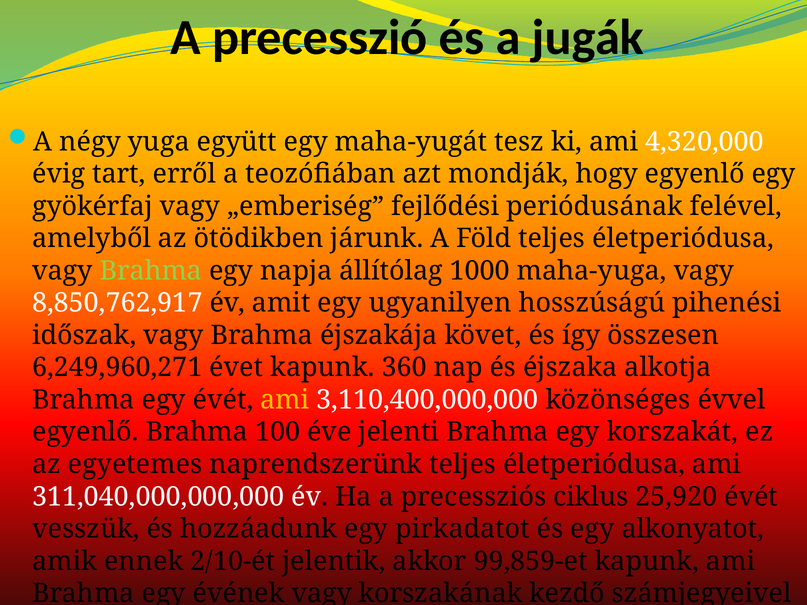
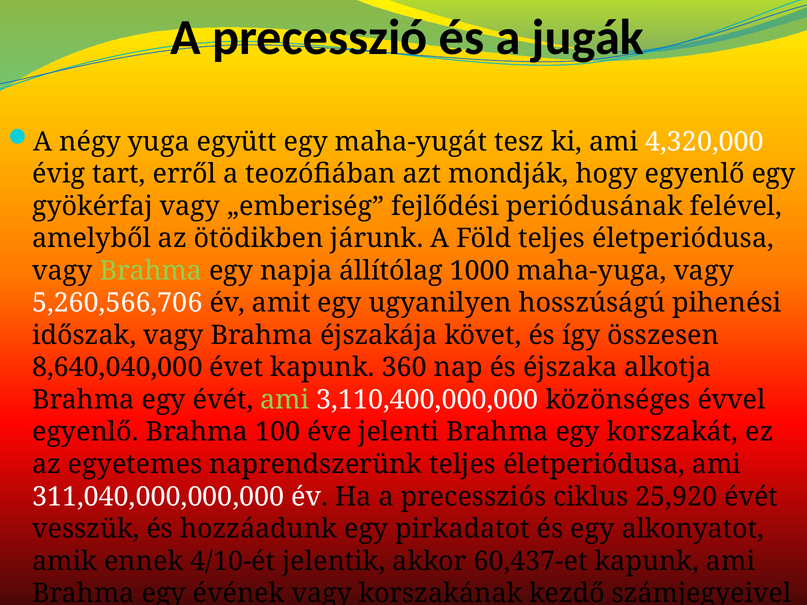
8,850,762,917: 8,850,762,917 -> 5,260,566,706
6,249,960,271: 6,249,960,271 -> 8,640,040,000
ami at (285, 400) colour: yellow -> light green
2/10-ét: 2/10-ét -> 4/10-ét
99,859-et: 99,859-et -> 60,437-et
